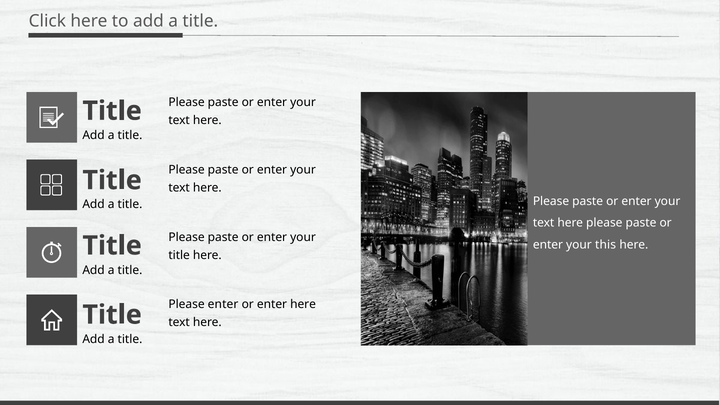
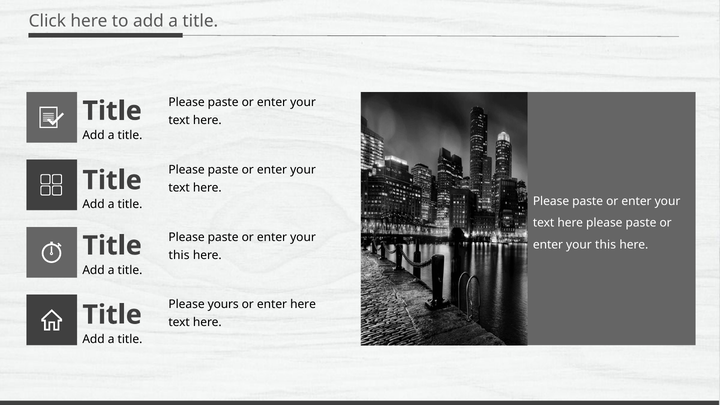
title at (179, 255): title -> this
Please enter: enter -> yours
